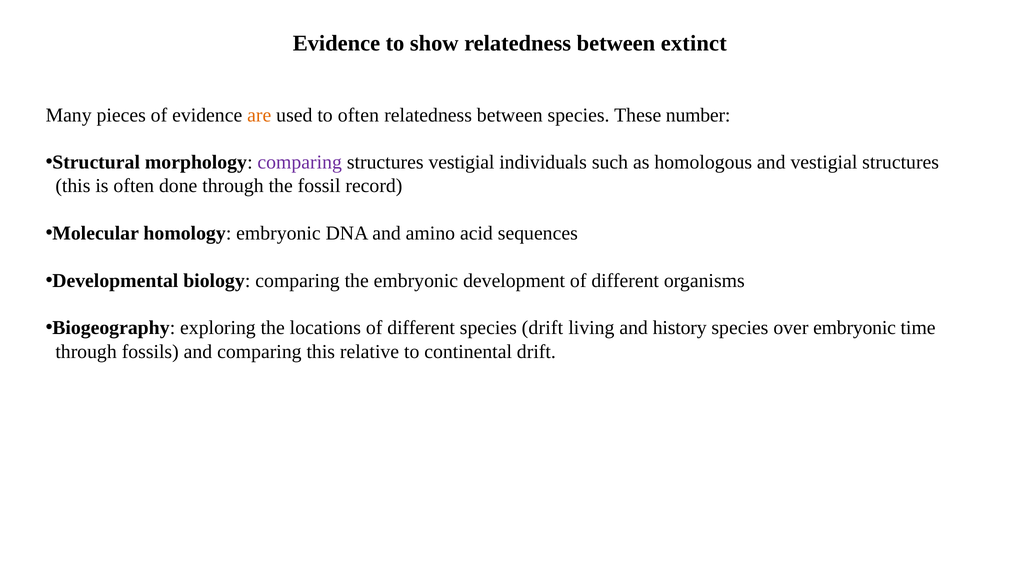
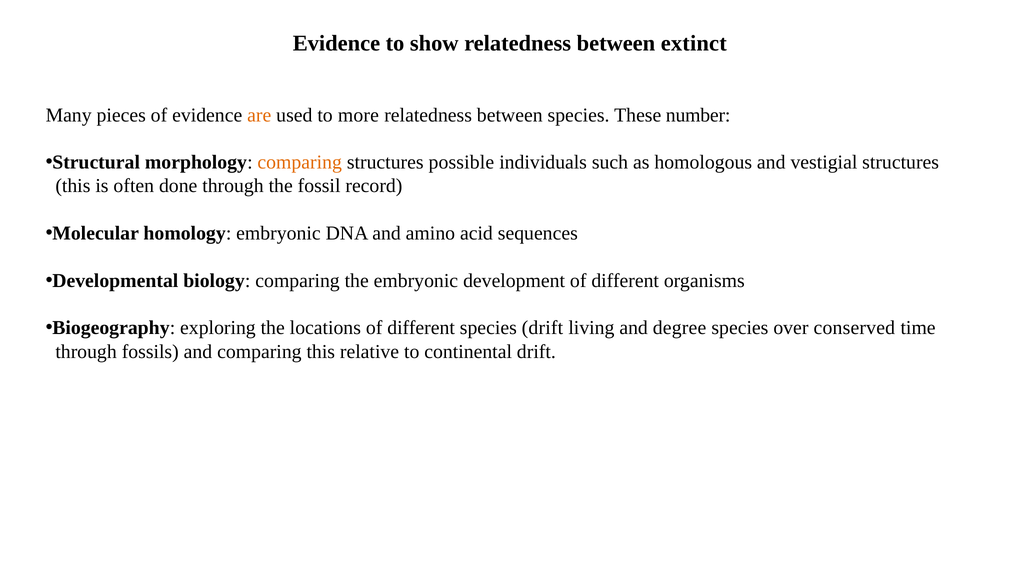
to often: often -> more
comparing at (300, 162) colour: purple -> orange
structures vestigial: vestigial -> possible
history: history -> degree
over embryonic: embryonic -> conserved
